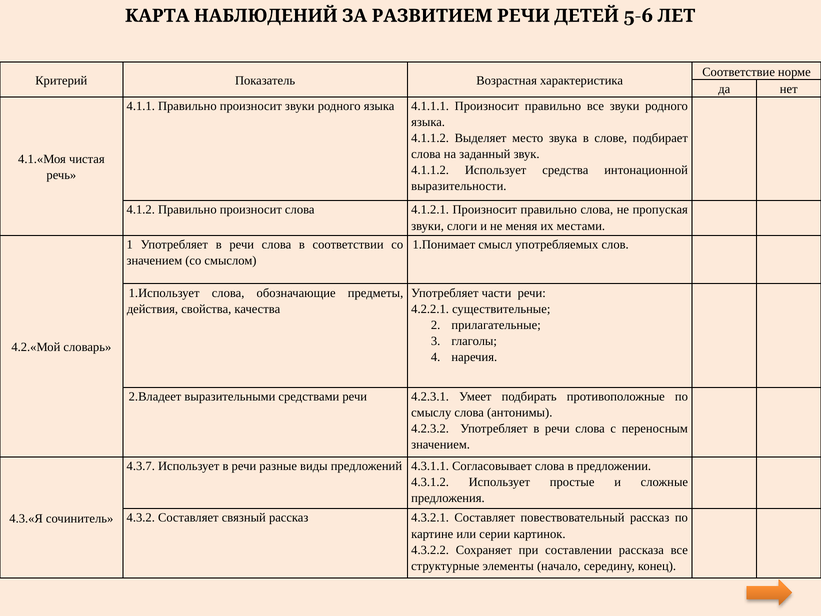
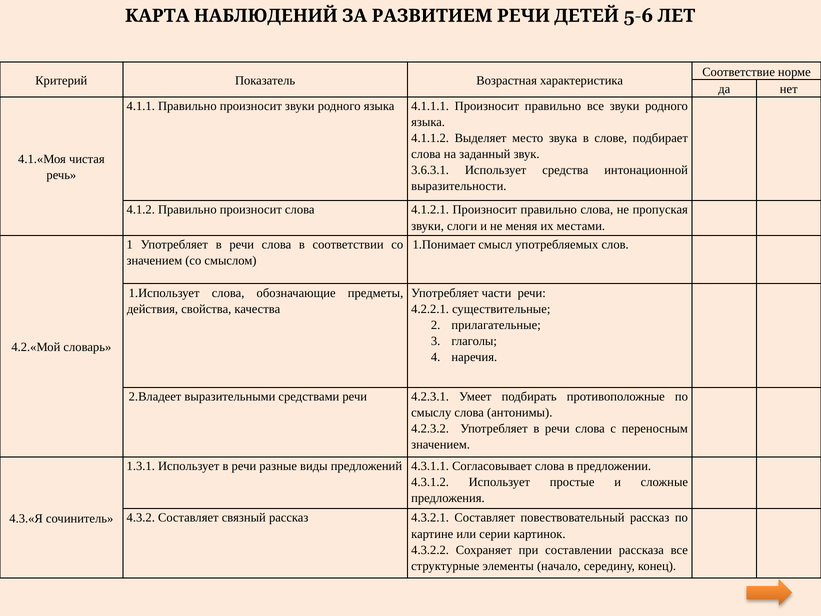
4.1.1.2 at (430, 170): 4.1.1.2 -> 3.6.3.1
4.3.7: 4.3.7 -> 1.3.1
